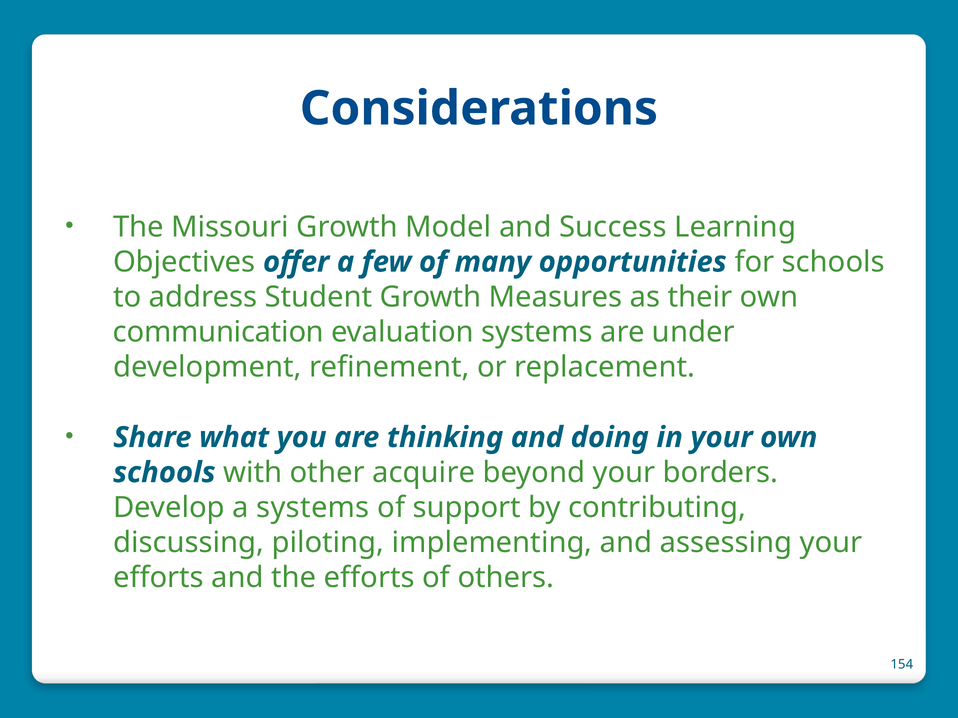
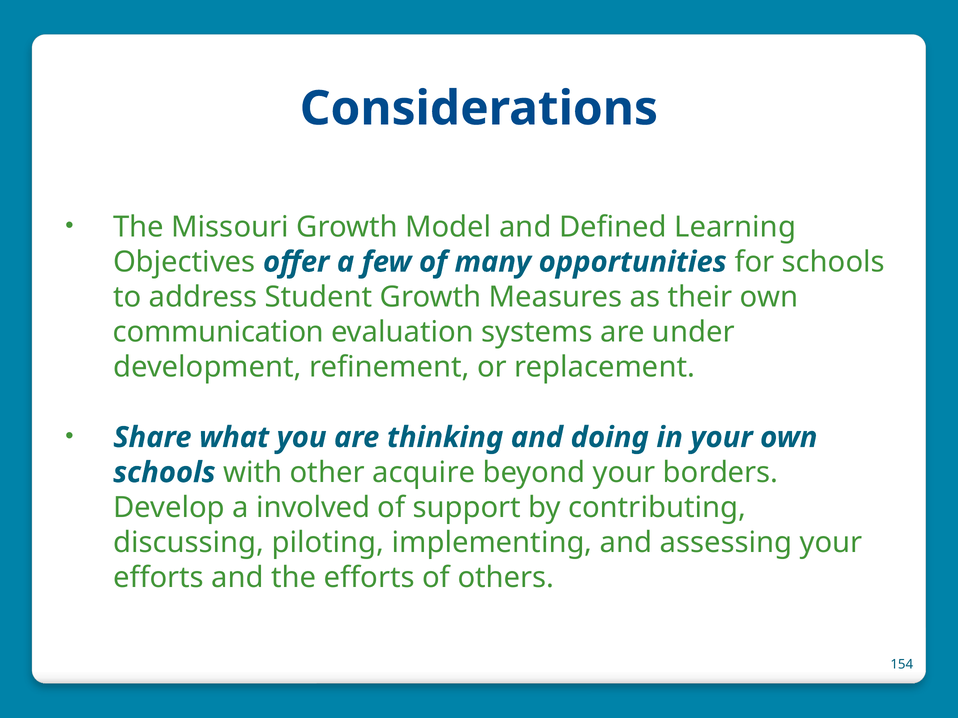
Success: Success -> Defined
a systems: systems -> involved
